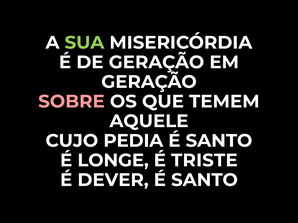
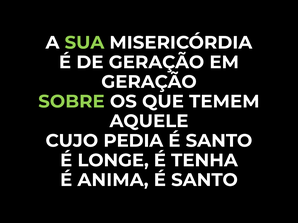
SOBRE colour: pink -> light green
TRISTE: TRISTE -> TENHA
DEVER: DEVER -> ANIMA
